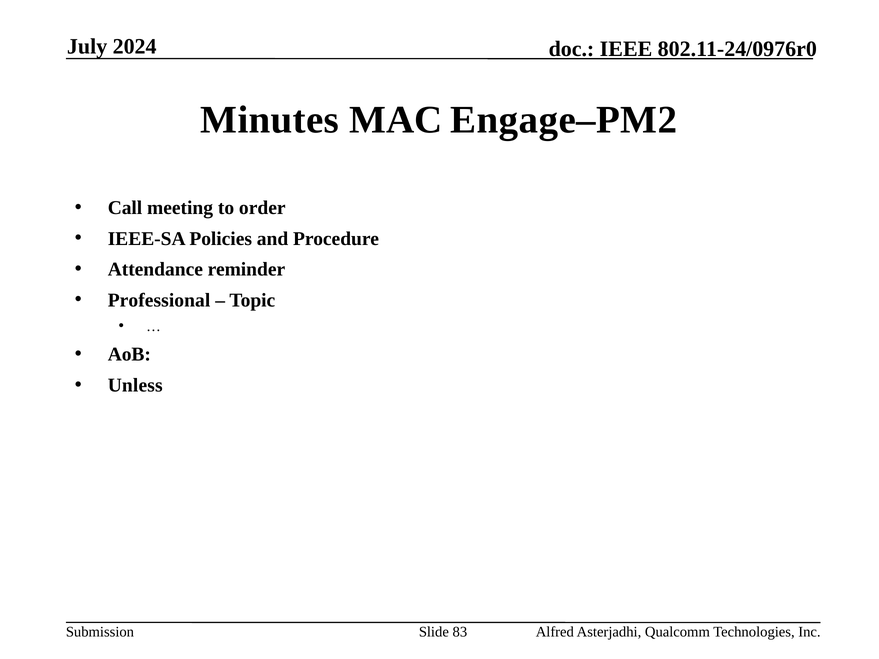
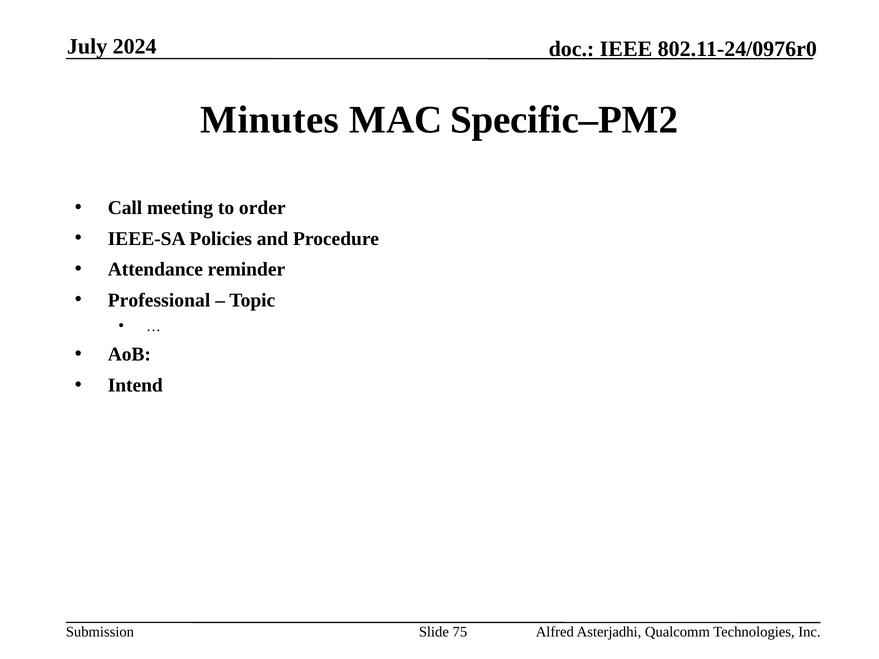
Engage–PM2: Engage–PM2 -> Specific–PM2
Unless: Unless -> Intend
83: 83 -> 75
